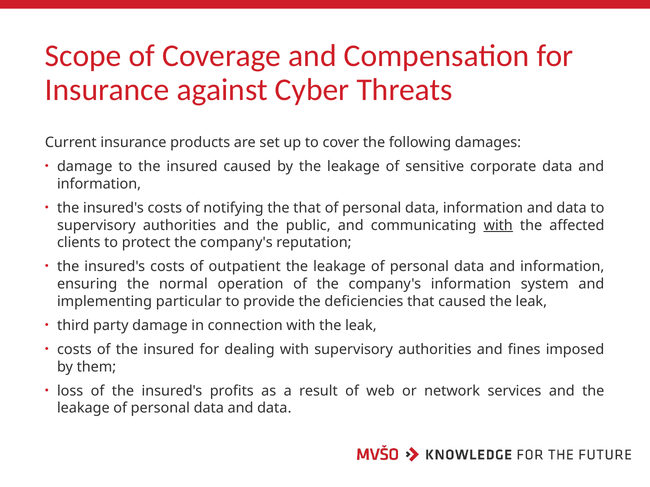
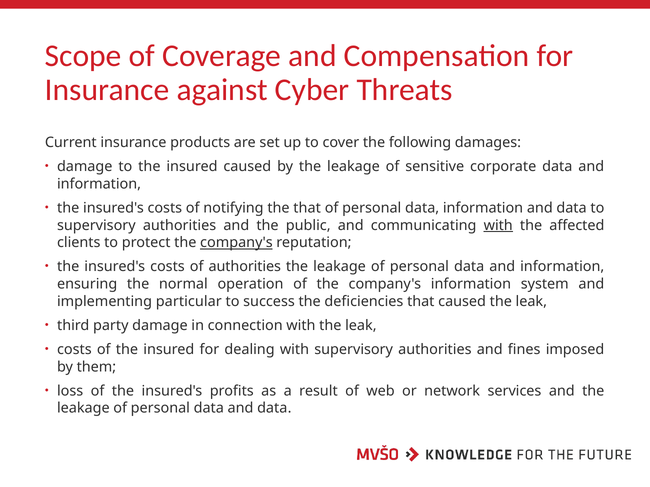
company's at (236, 243) underline: none -> present
of outpatient: outpatient -> authorities
provide: provide -> success
